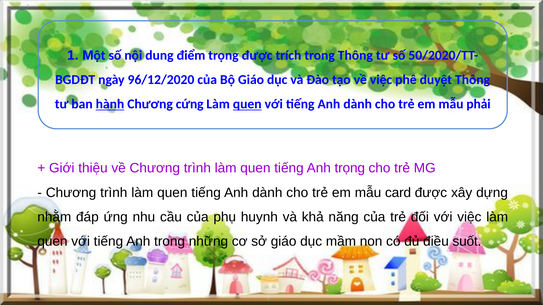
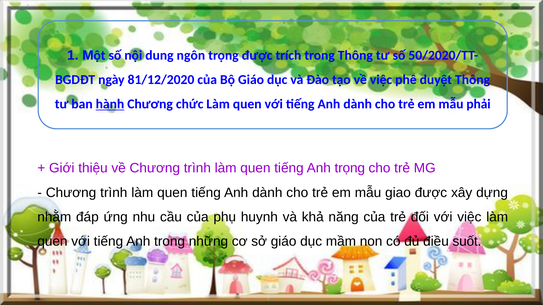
điểm: điểm -> ngôn
96/12/2020: 96/12/2020 -> 81/12/2020
cứng: cứng -> chức
quen at (247, 104) underline: present -> none
card: card -> giao
